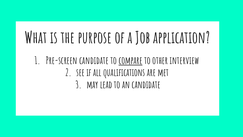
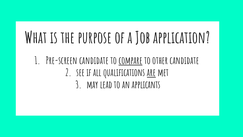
other interview: interview -> candidate
are underline: none -> present
an candidate: candidate -> applicants
